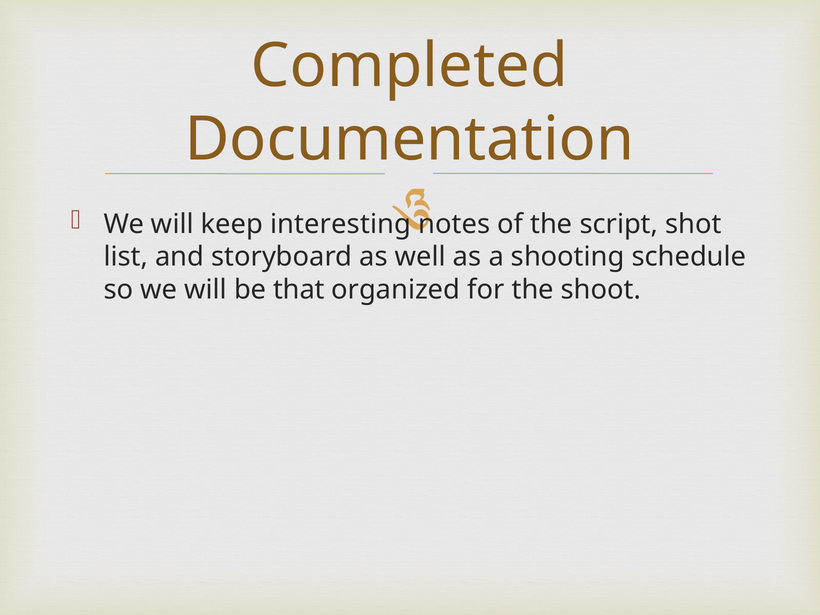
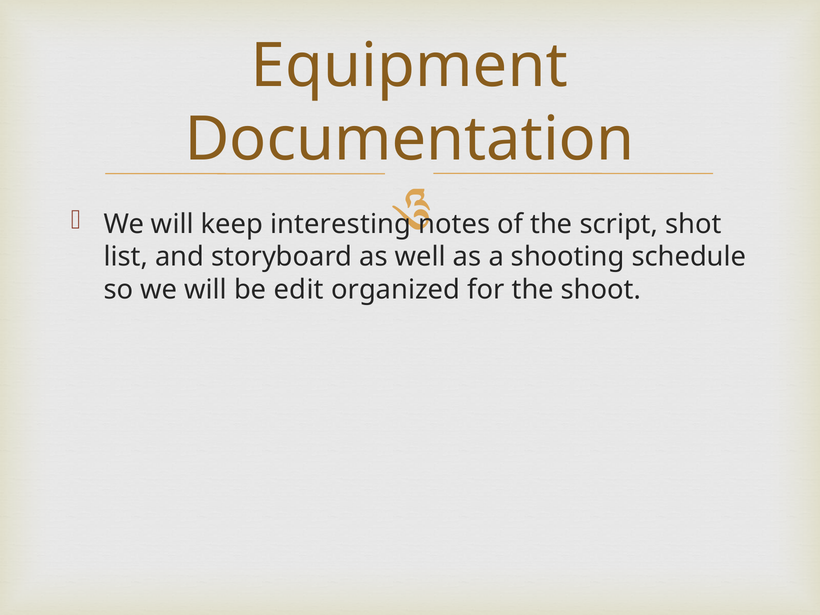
Completed: Completed -> Equipment
that: that -> edit
